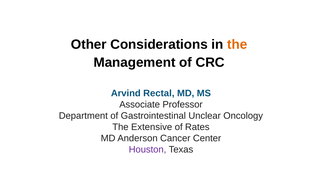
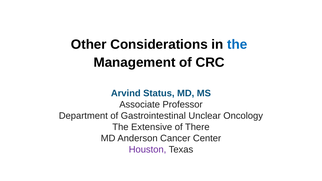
the at (237, 44) colour: orange -> blue
Rectal: Rectal -> Status
Rates: Rates -> There
